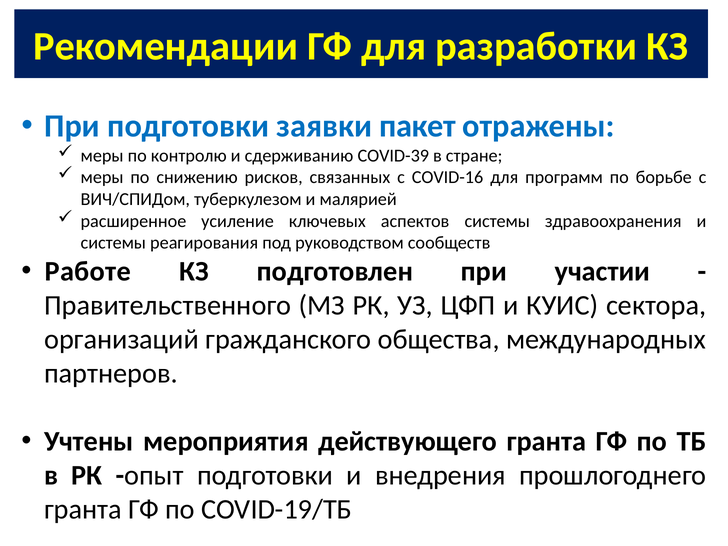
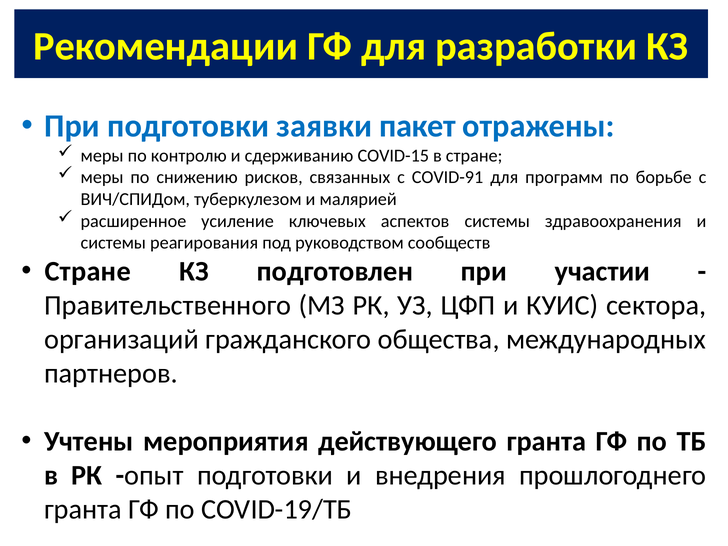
COVID-39: COVID-39 -> COVID-15
COVID-16: COVID-16 -> COVID-91
Работе at (88, 272): Работе -> Стране
